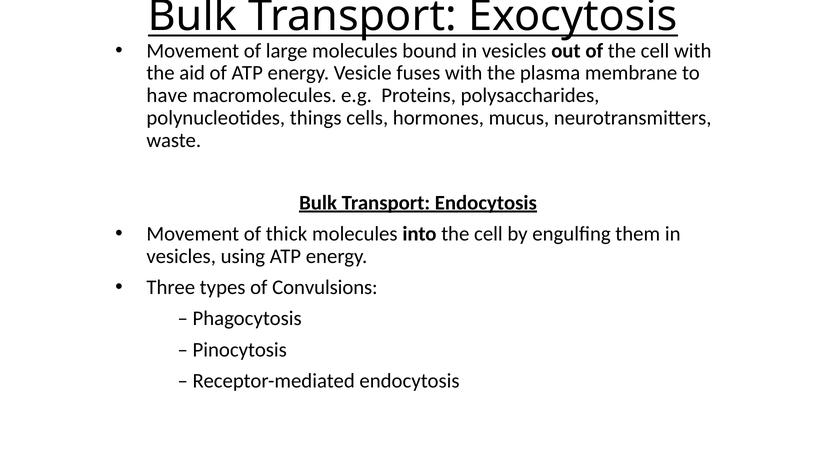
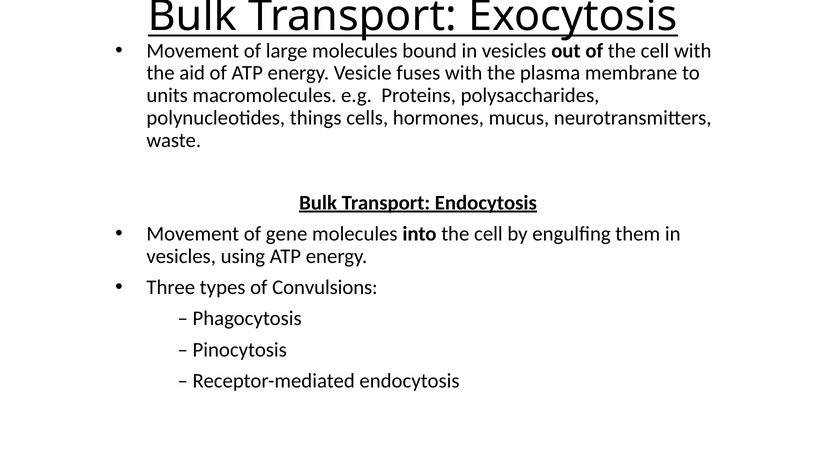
have: have -> units
thick: thick -> gene
